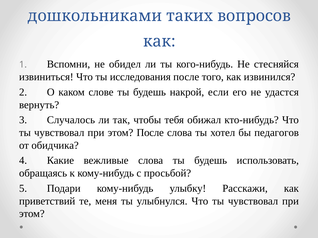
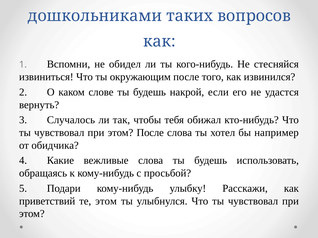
исследования: исследования -> окружающим
педагогов: педагогов -> например
те меня: меня -> этом
